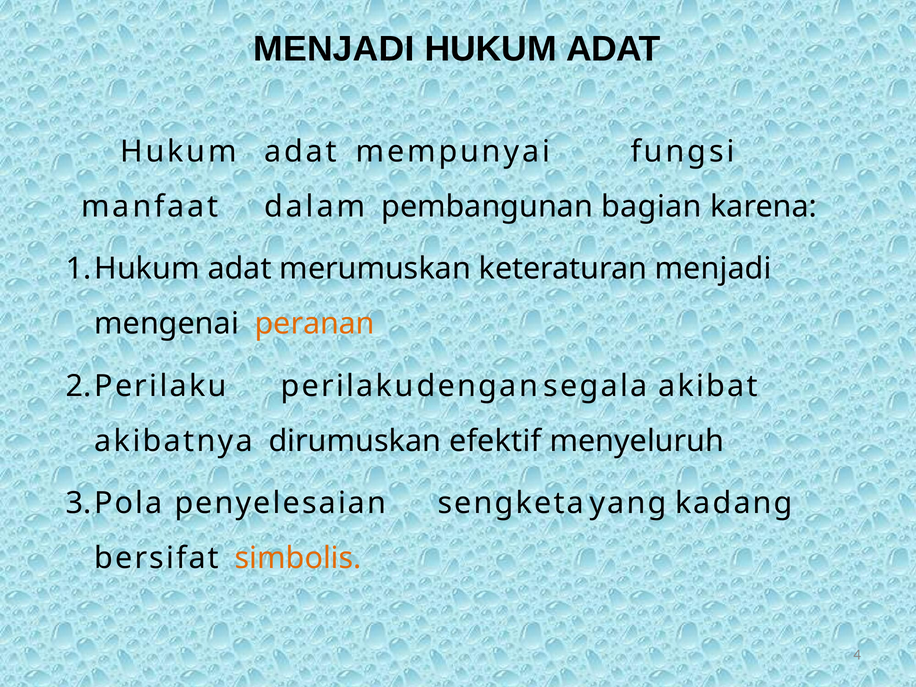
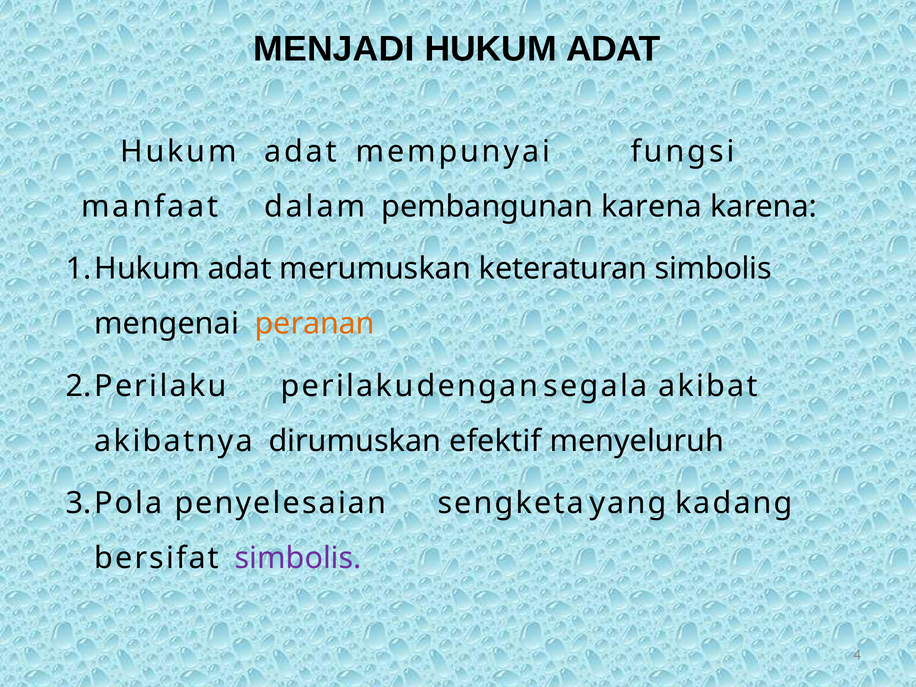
pembangunan bagian: bagian -> karena
keteraturan menjadi: menjadi -> simbolis
simbolis at (298, 558) colour: orange -> purple
